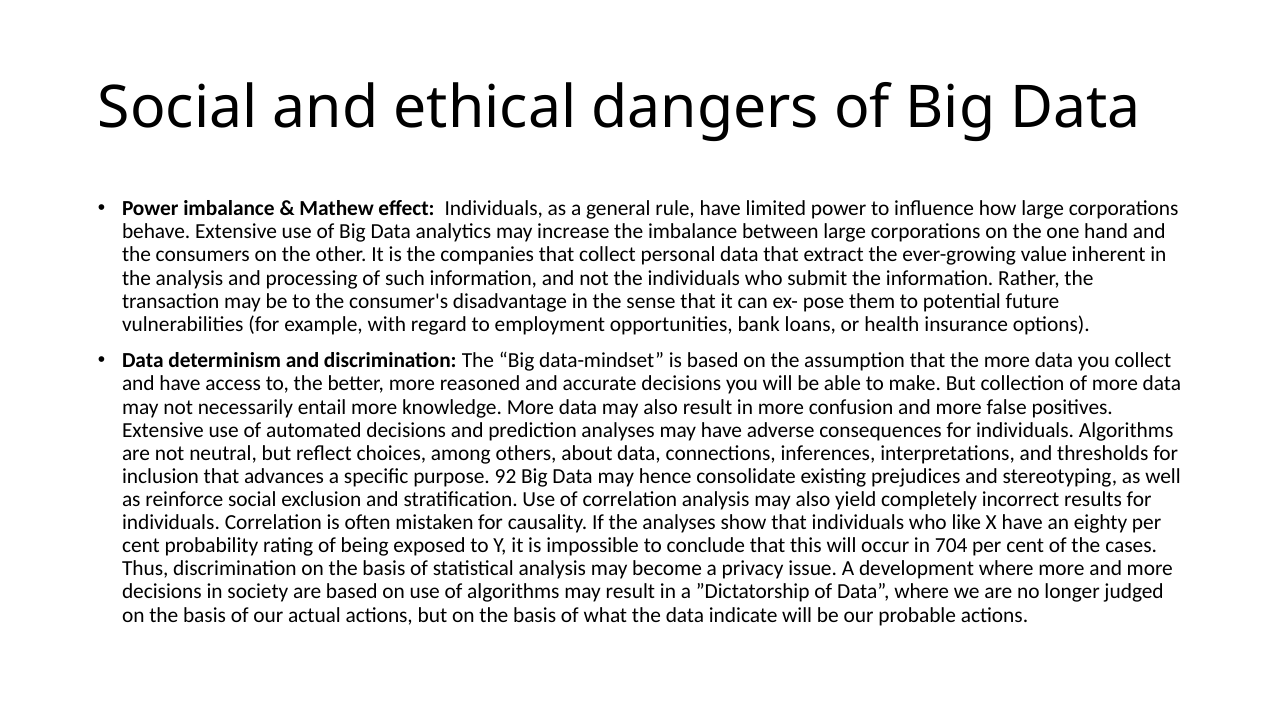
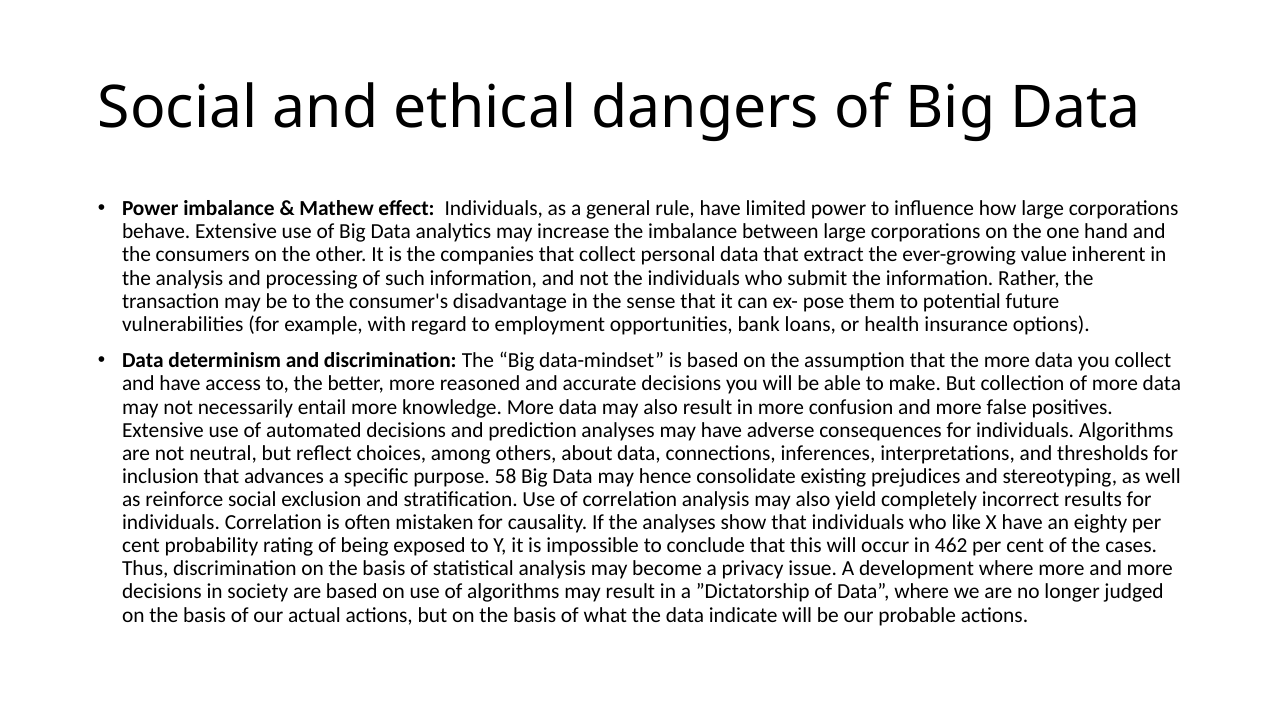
92: 92 -> 58
704: 704 -> 462
